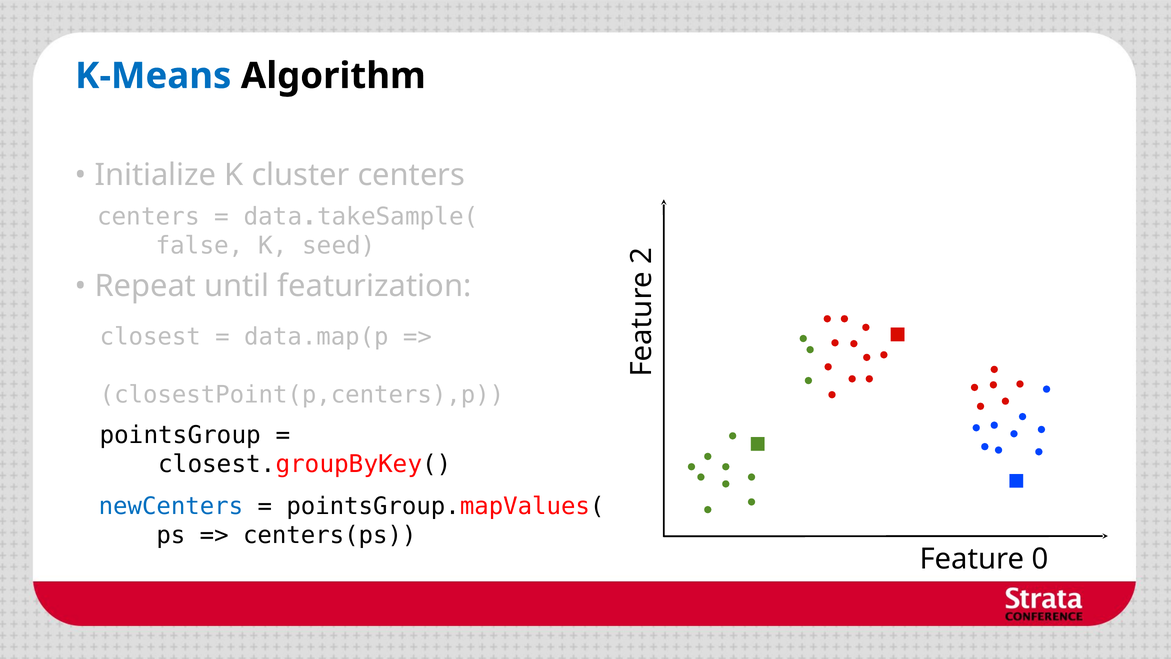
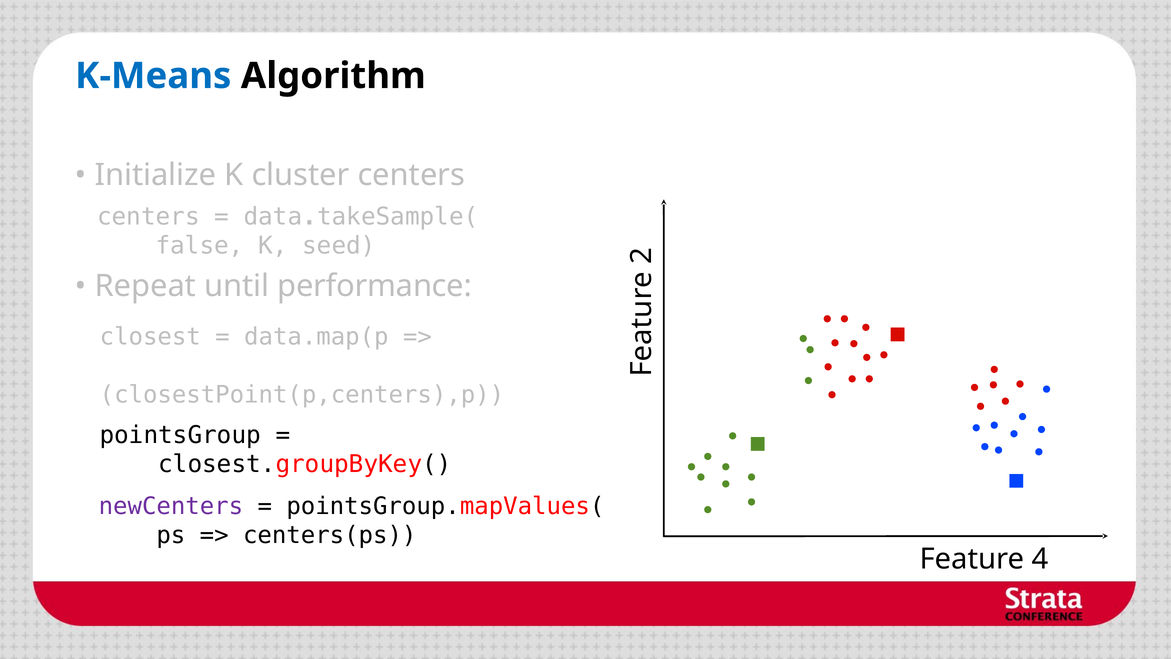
featurization: featurization -> performance
newCenters colour: blue -> purple
0: 0 -> 4
